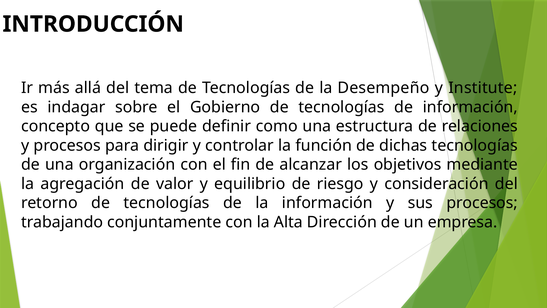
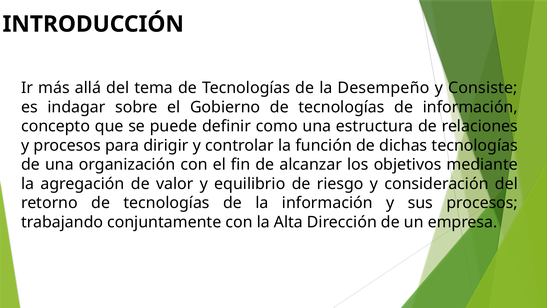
Institute: Institute -> Consiste
